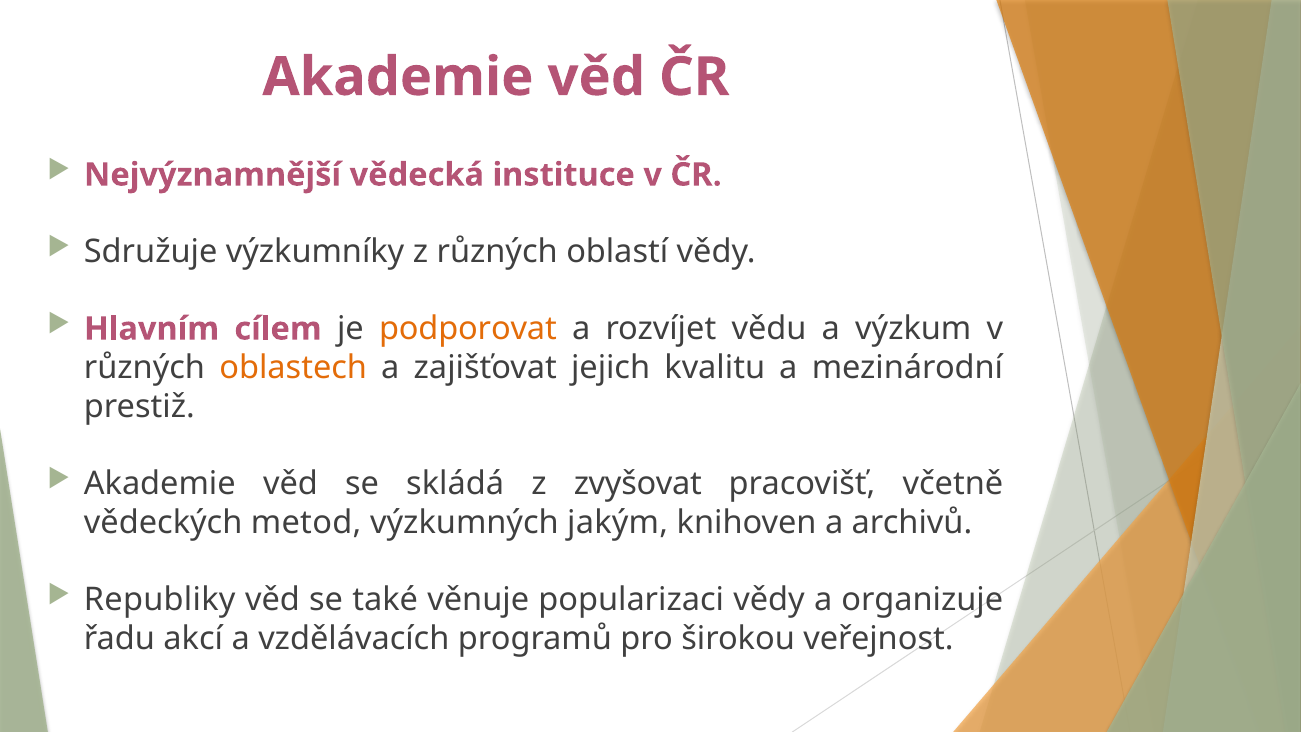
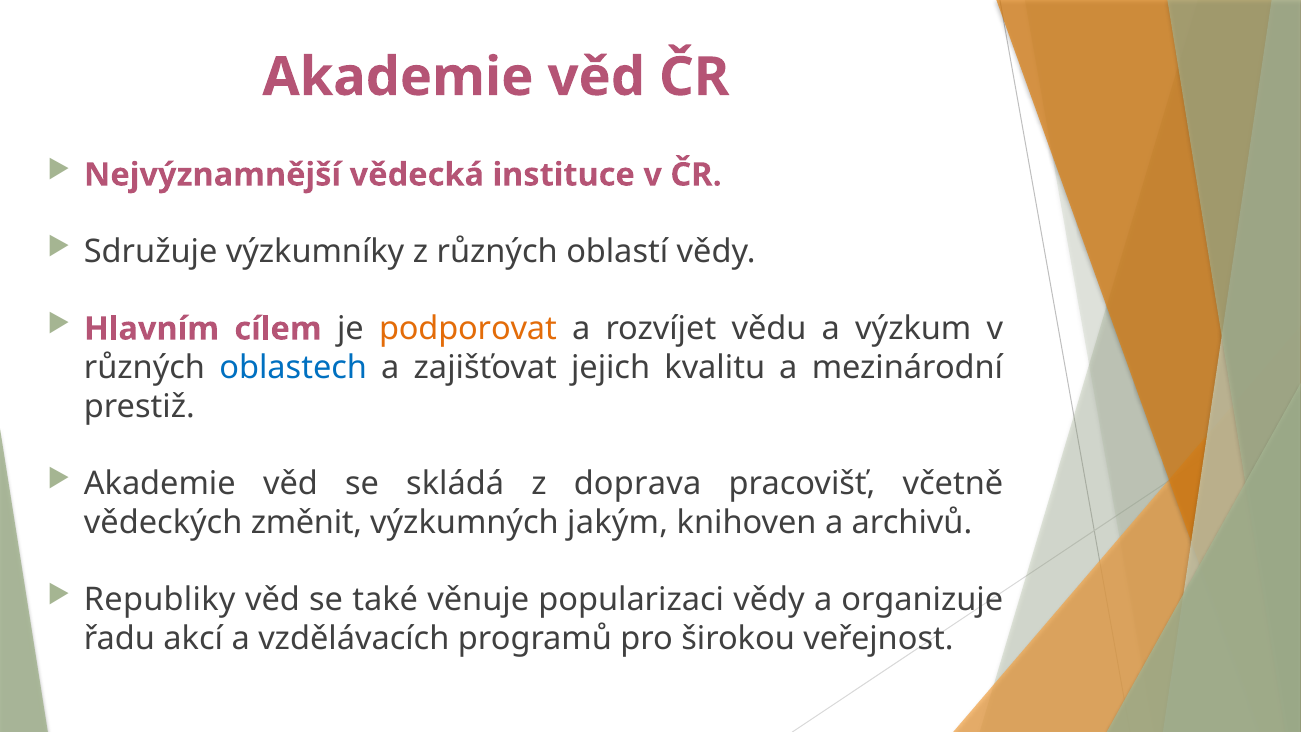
oblastech colour: orange -> blue
zvyšovat: zvyšovat -> doprava
metod: metod -> změnit
